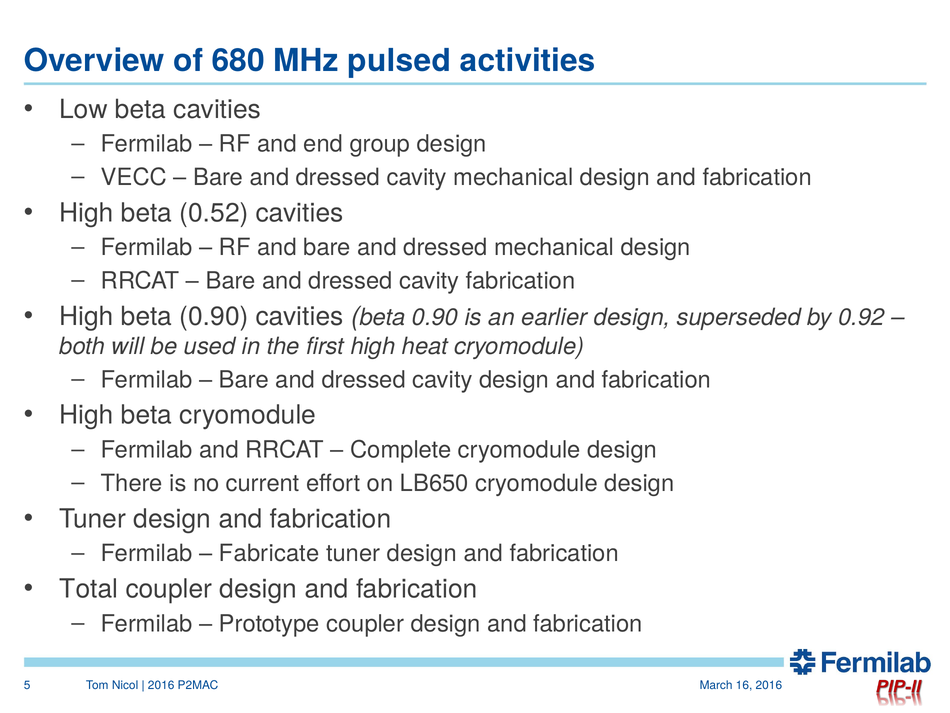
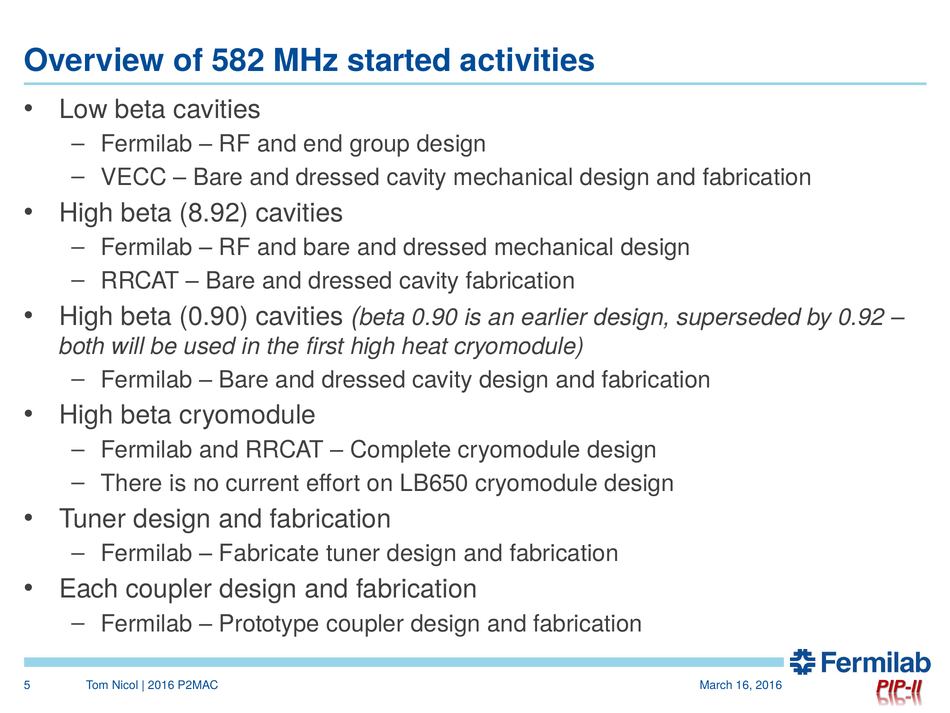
680: 680 -> 582
pulsed: pulsed -> started
0.52: 0.52 -> 8.92
Total: Total -> Each
